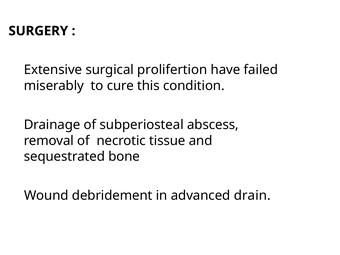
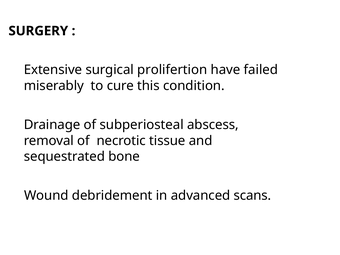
drain: drain -> scans
